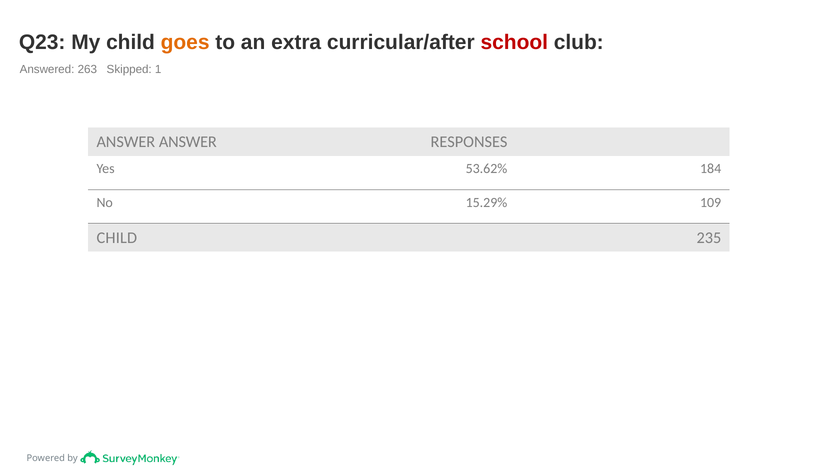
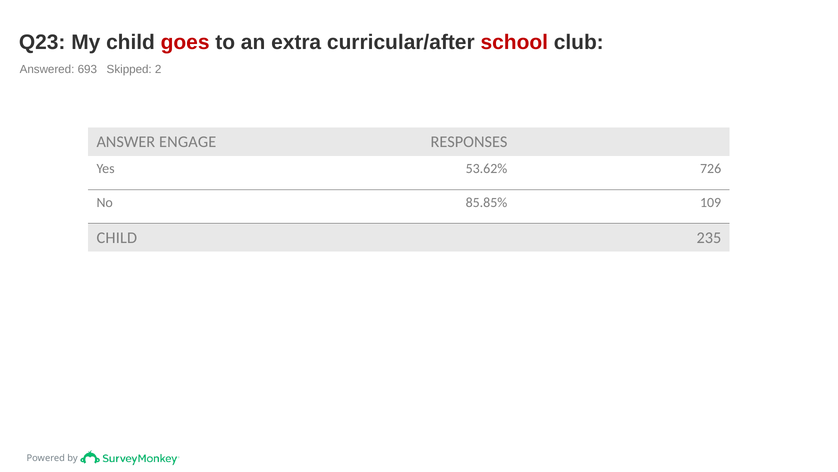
goes colour: orange -> red
263: 263 -> 693
1: 1 -> 2
ANSWER ANSWER: ANSWER -> ENGAGE
184: 184 -> 726
15.29%: 15.29% -> 85.85%
